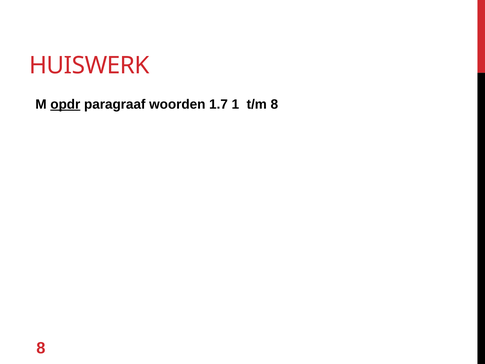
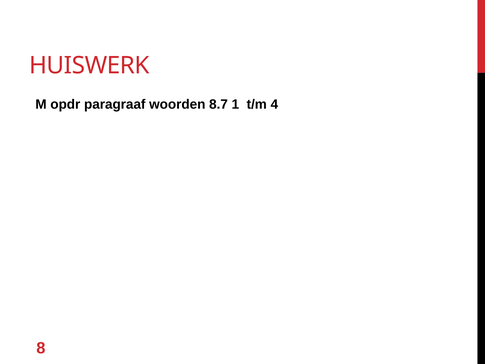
opdr underline: present -> none
1.7: 1.7 -> 8.7
t/m 8: 8 -> 4
